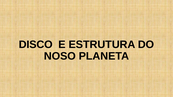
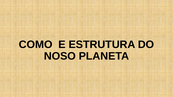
DISCO: DISCO -> COMO
